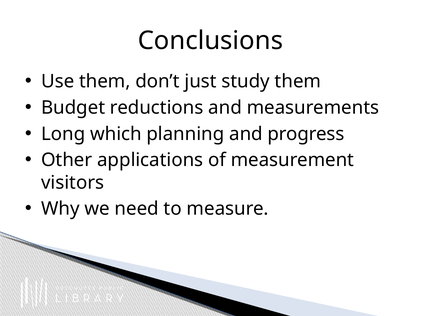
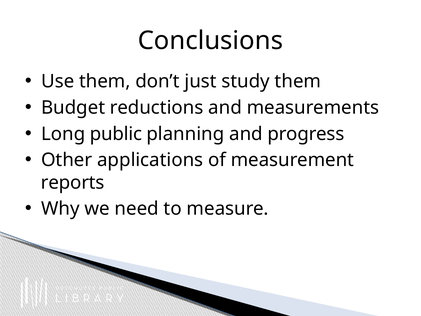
which: which -> public
visitors: visitors -> reports
